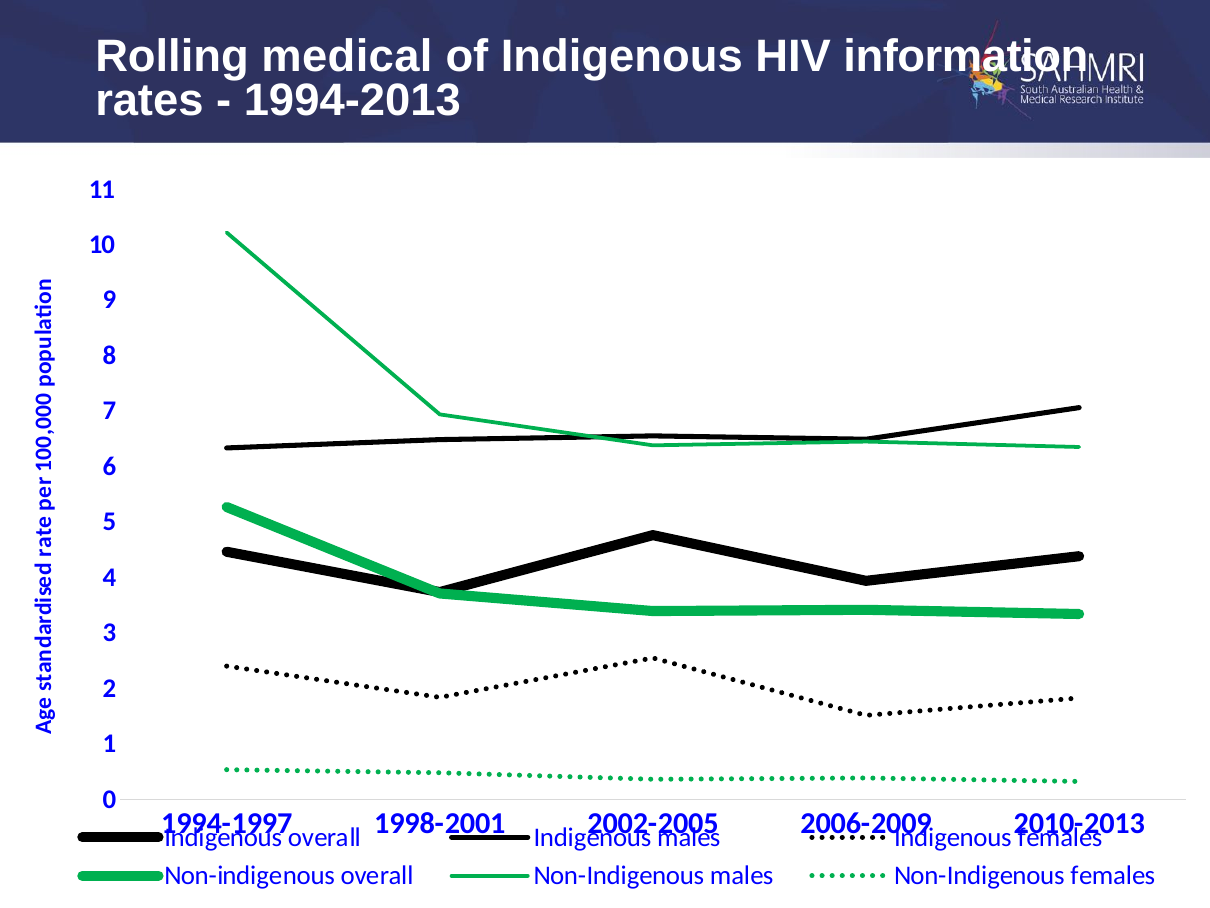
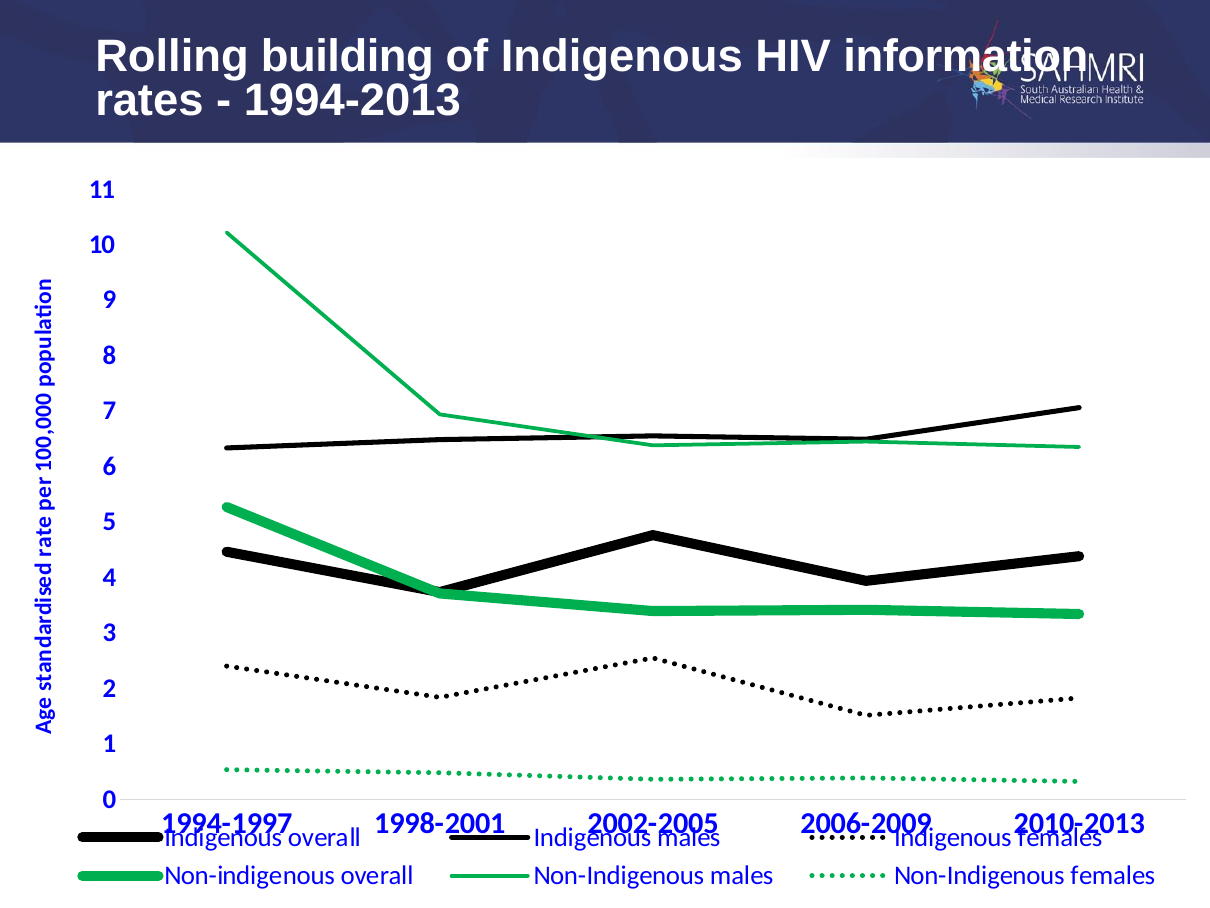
medical: medical -> building
